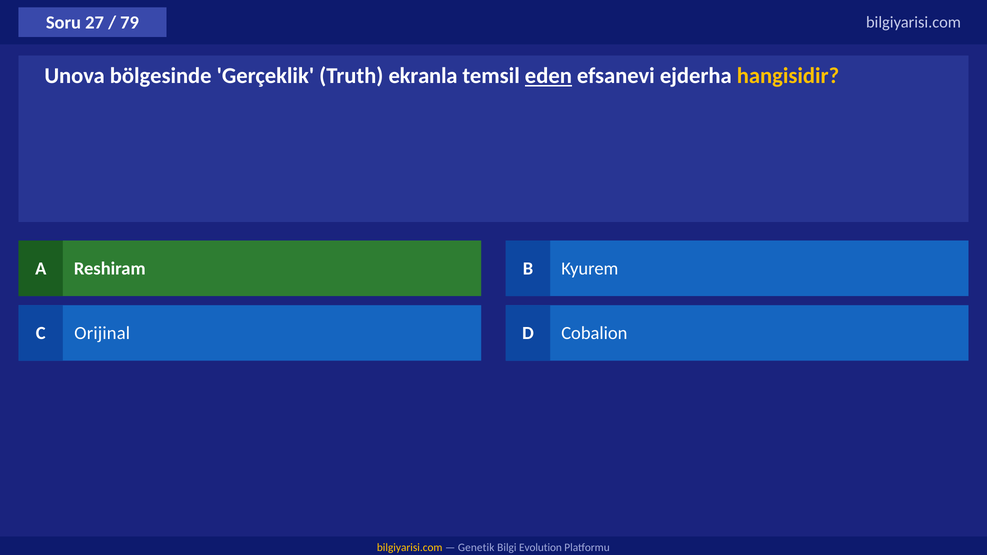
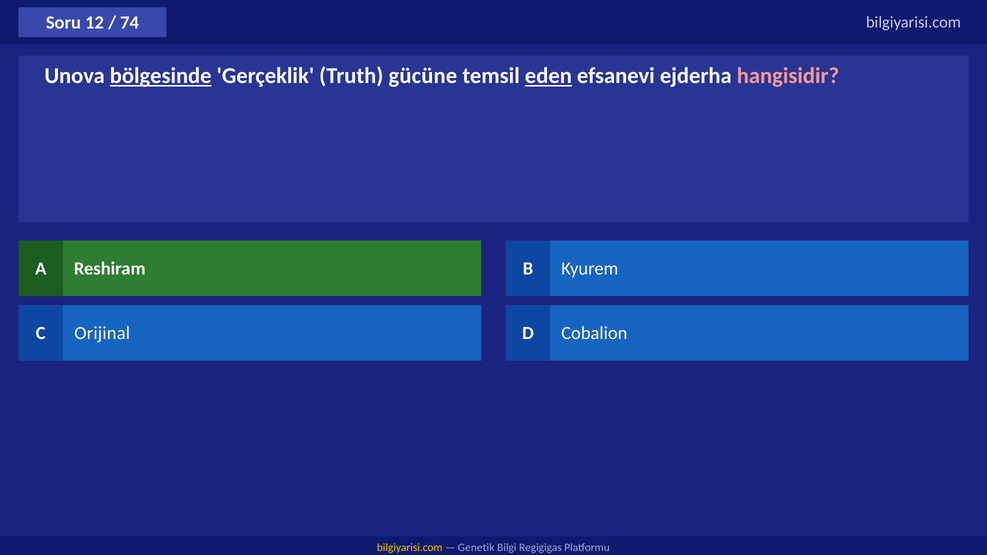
27: 27 -> 12
79: 79 -> 74
bölgesinde underline: none -> present
ekranla: ekranla -> gücüne
hangisidir colour: yellow -> pink
Evolution: Evolution -> Regigigas
